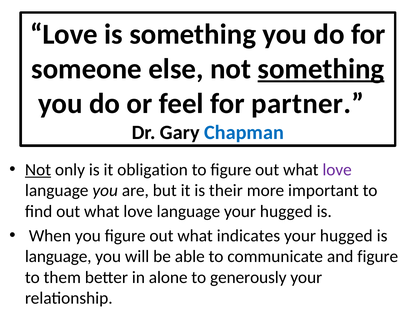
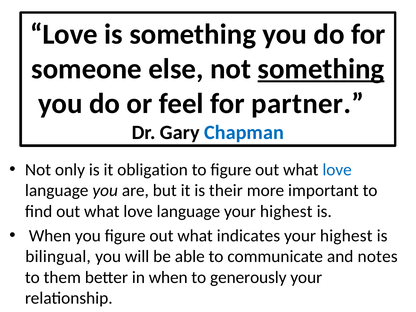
Not at (38, 170) underline: present -> none
love at (337, 170) colour: purple -> blue
language your hugged: hugged -> highest
hugged at (346, 236): hugged -> highest
language at (58, 257): language -> bilingual
and figure: figure -> notes
in alone: alone -> when
